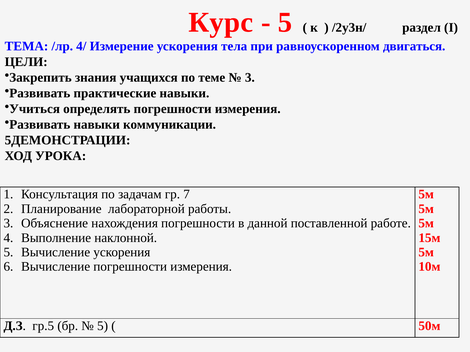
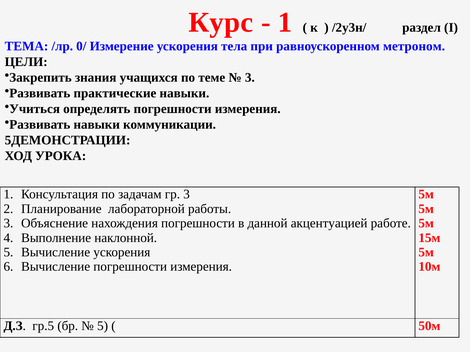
5 at (285, 22): 5 -> 1
4/: 4/ -> 0/
двигаться: двигаться -> метроном
гр 7: 7 -> 3
поставленной: поставленной -> акцентуацией
